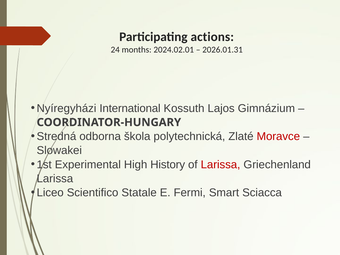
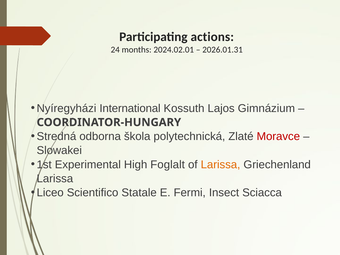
History: History -> Foglalt
Larissa at (220, 165) colour: red -> orange
Smart: Smart -> Insect
